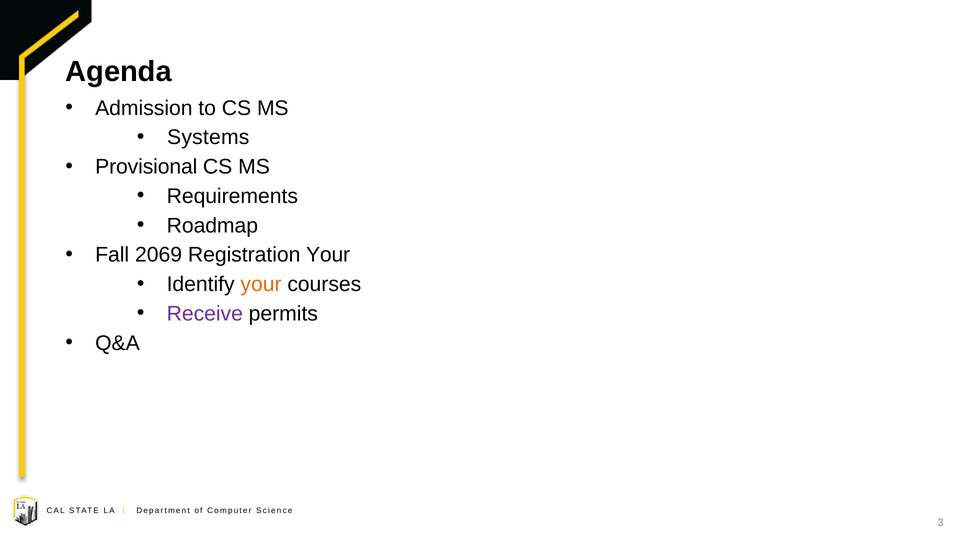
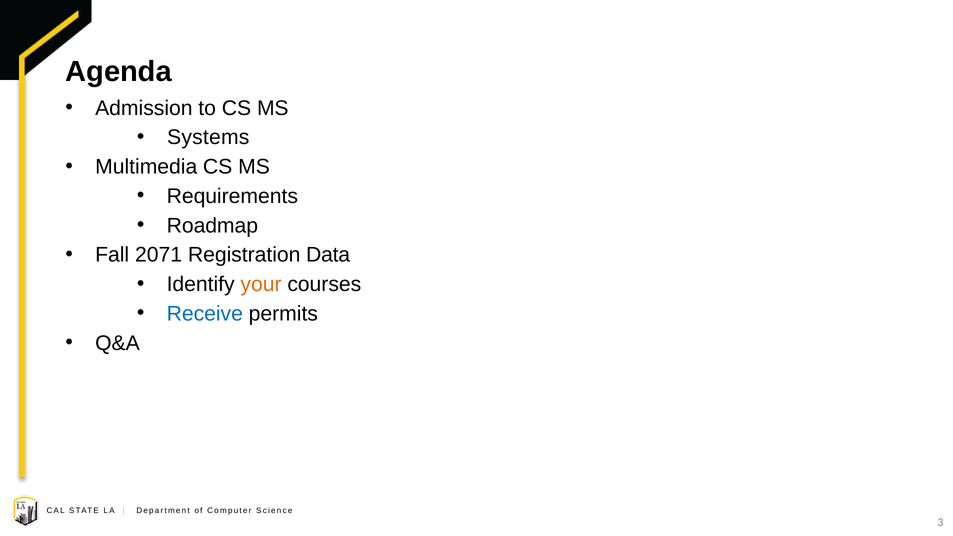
Provisional: Provisional -> Multimedia
2069: 2069 -> 2071
Registration Your: Your -> Data
Receive colour: purple -> blue
